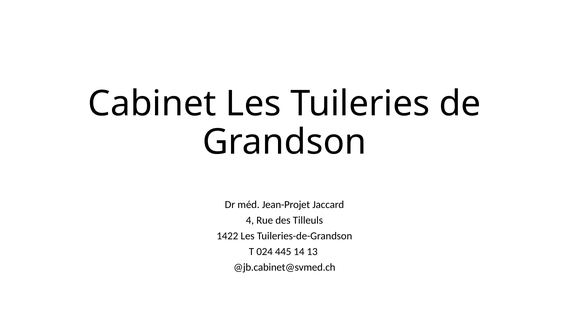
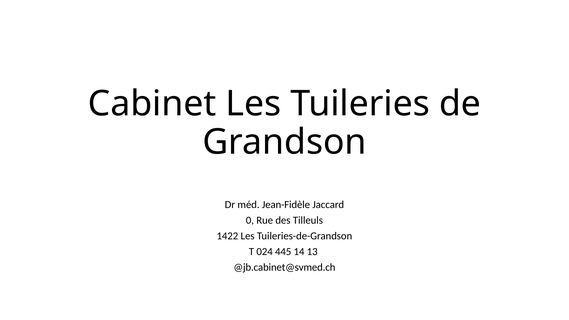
Jean-Projet: Jean-Projet -> Jean-Fidèle
4: 4 -> 0
